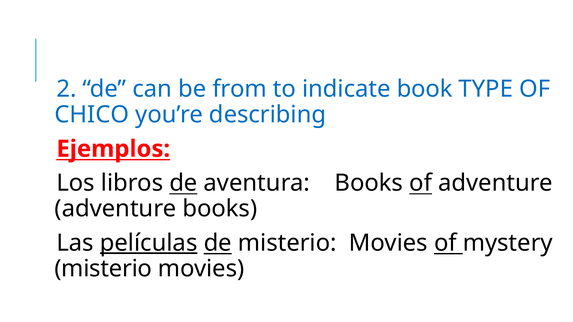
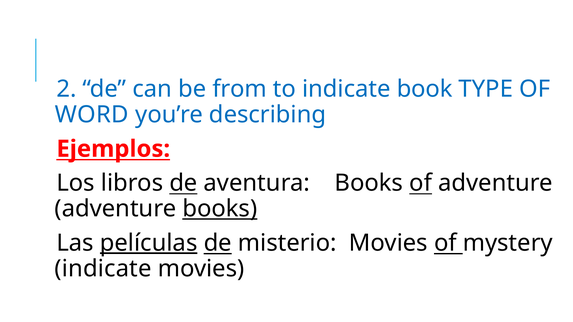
CHICO: CHICO -> WORD
books at (220, 209) underline: none -> present
misterio at (103, 269): misterio -> indicate
